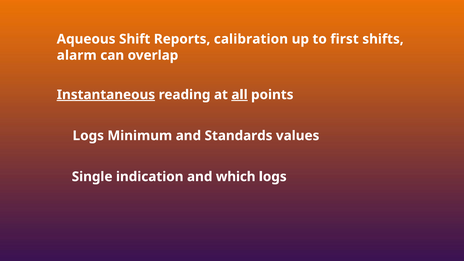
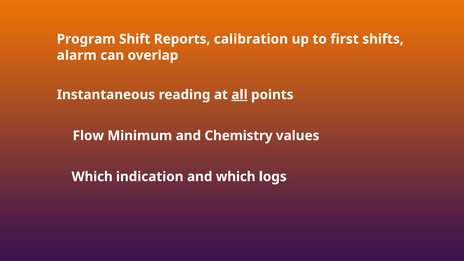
Aqueous: Aqueous -> Program
Instantaneous underline: present -> none
Logs at (88, 136): Logs -> Flow
Standards: Standards -> Chemistry
Single at (92, 177): Single -> Which
